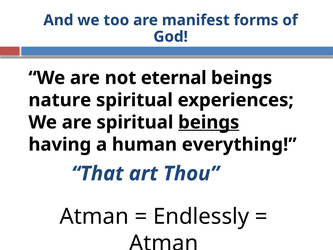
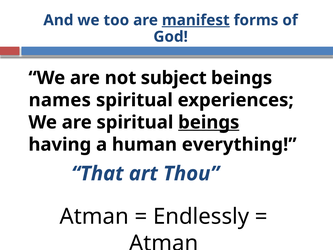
manifest underline: none -> present
eternal: eternal -> subject
nature: nature -> names
